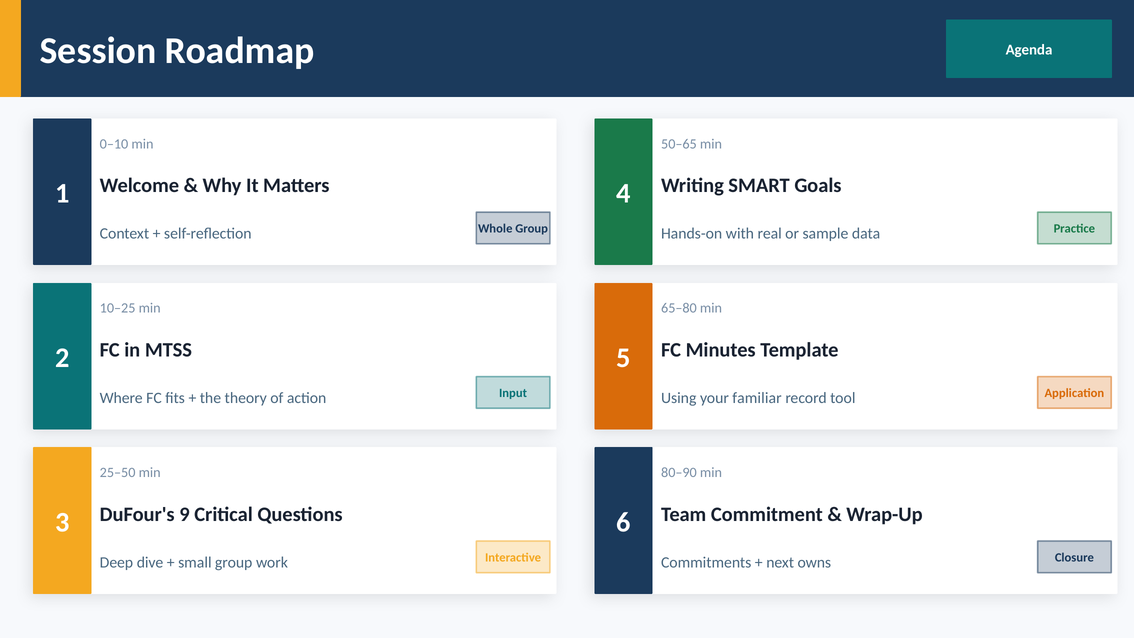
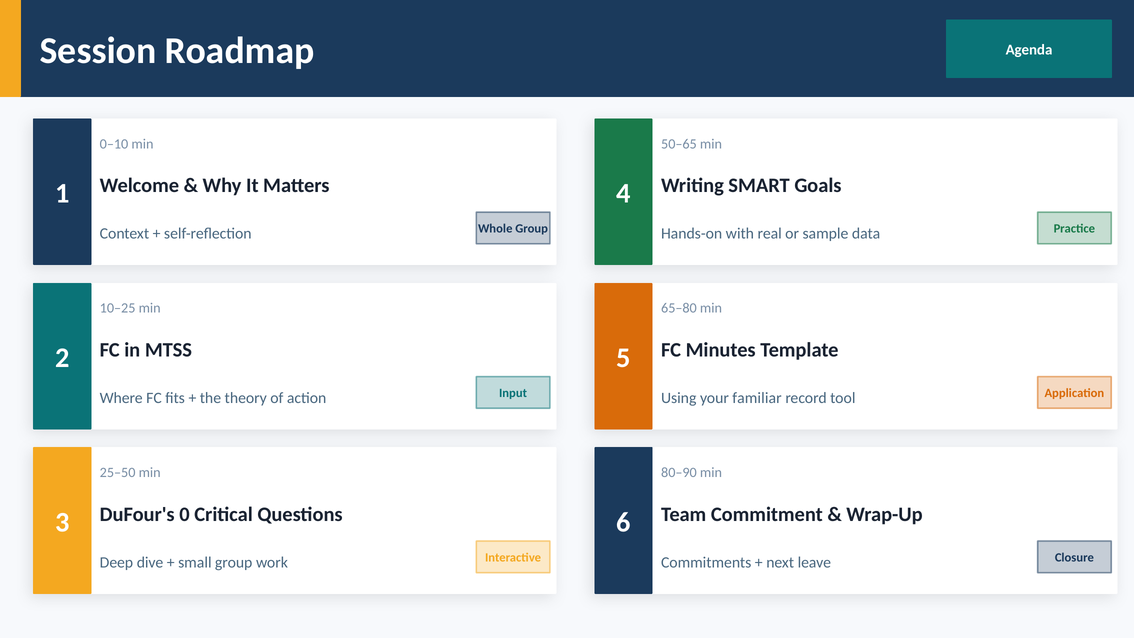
9: 9 -> 0
owns: owns -> leave
